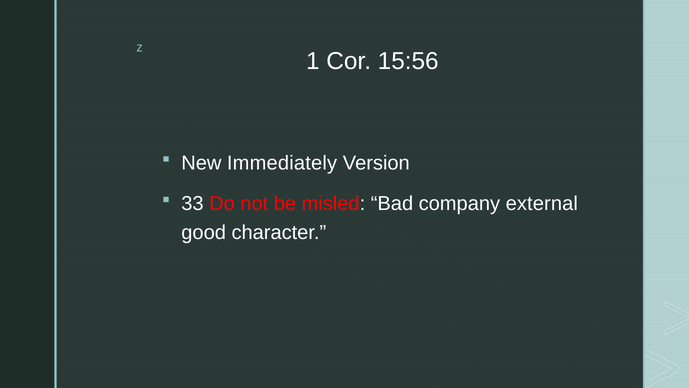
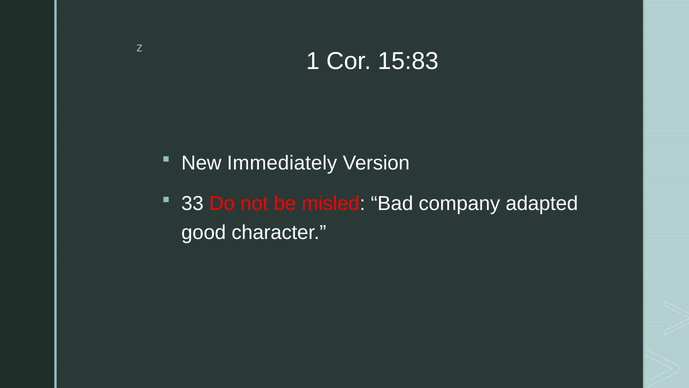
15:56: 15:56 -> 15:83
external: external -> adapted
